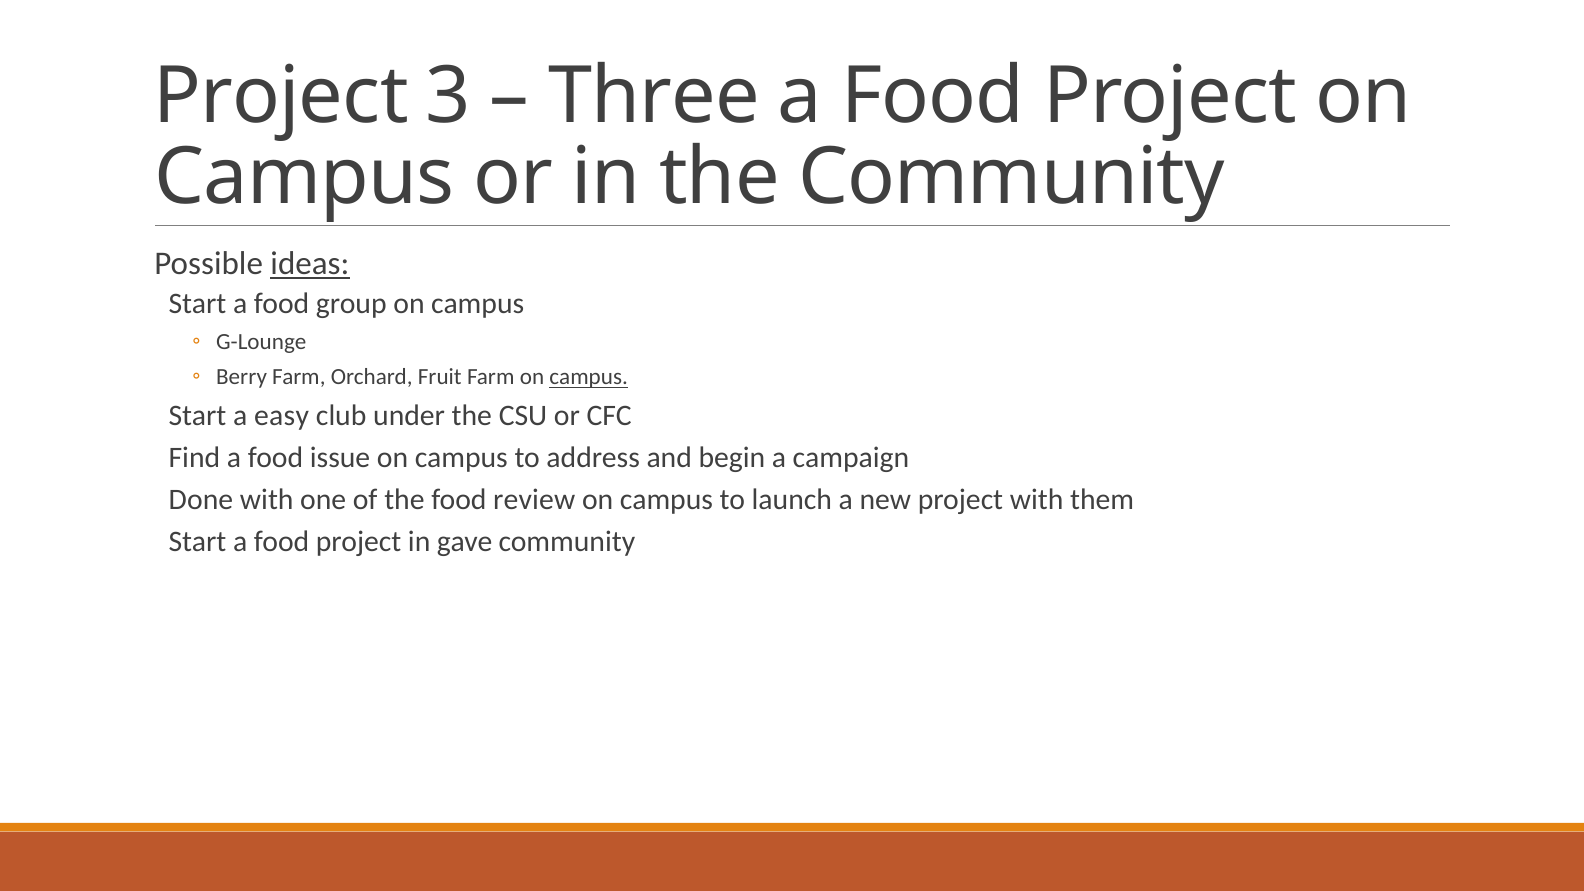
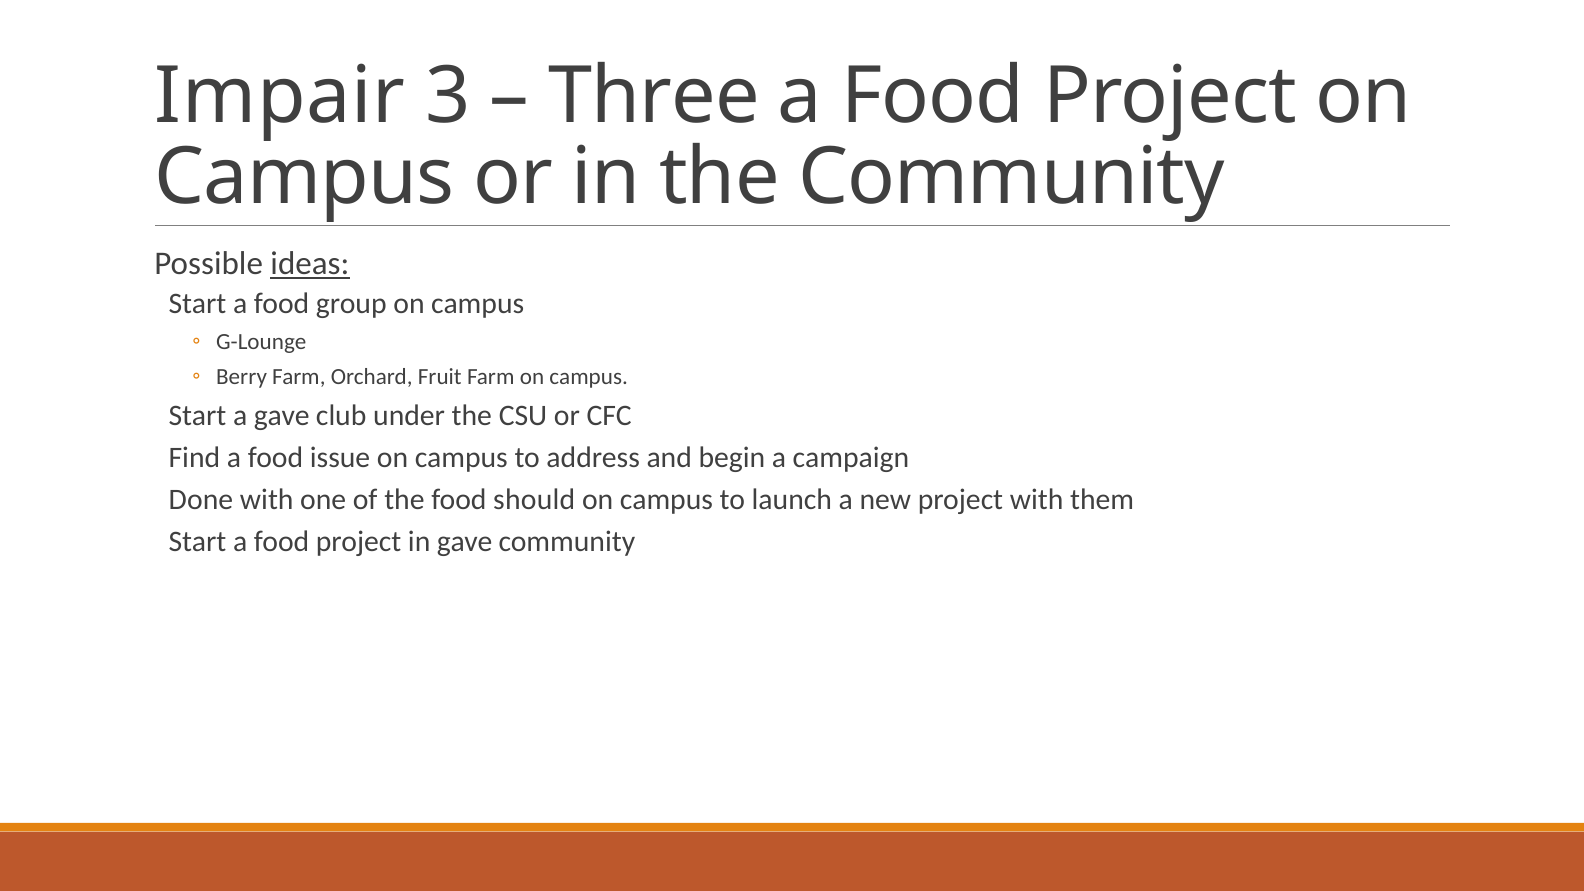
Project at (281, 97): Project -> Impair
campus at (589, 377) underline: present -> none
a easy: easy -> gave
review: review -> should
